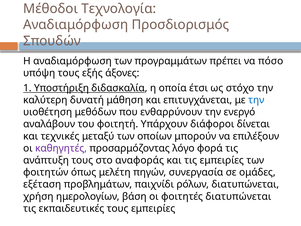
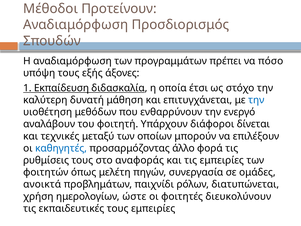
Τεχνολογία: Τεχνολογία -> Προτείνουν
Υποστήριξη: Υποστήριξη -> Εκπαίδευση
καθηγητές colour: purple -> blue
λόγο: λόγο -> άλλο
ανάπτυξη: ανάπτυξη -> ρυθμίσεις
εξέταση: εξέταση -> ανοικτά
βάση: βάση -> ώστε
φοιτητές διατυπώνεται: διατυπώνεται -> διευκολύνουν
